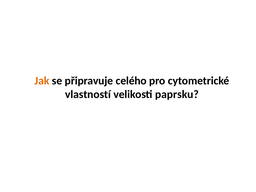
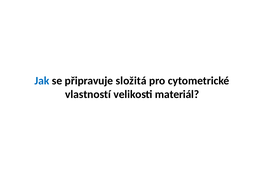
Jak colour: orange -> blue
celého: celého -> složitá
paprsku: paprsku -> materiál
